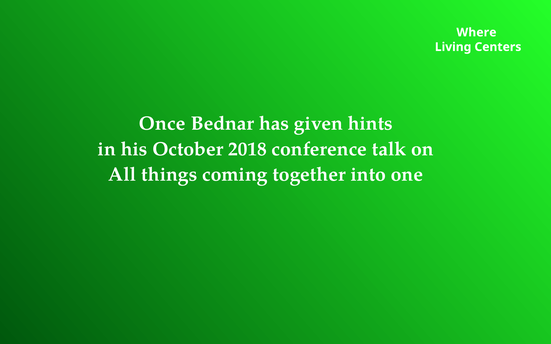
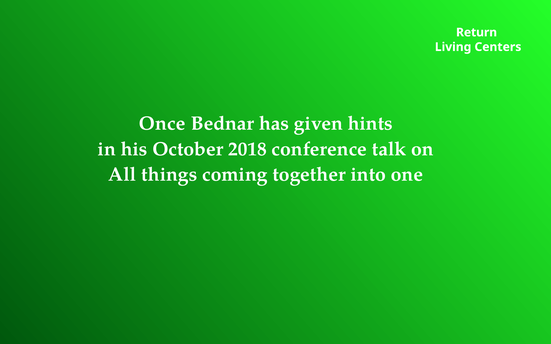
Where: Where -> Return
